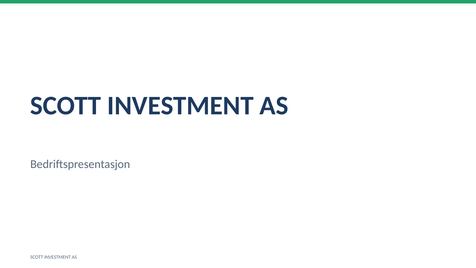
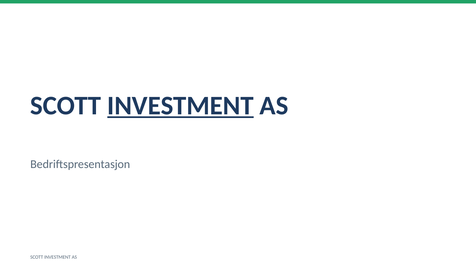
INVESTMENT at (180, 106) underline: none -> present
